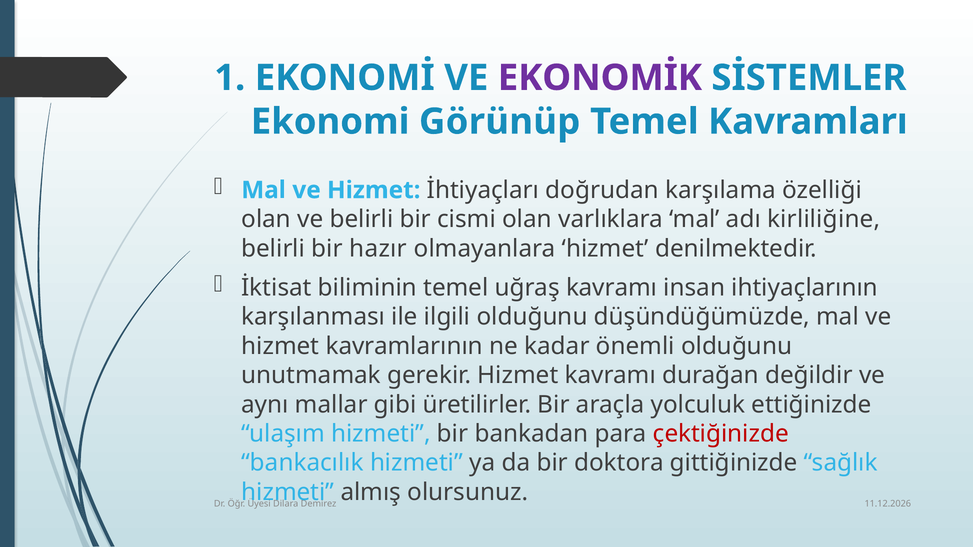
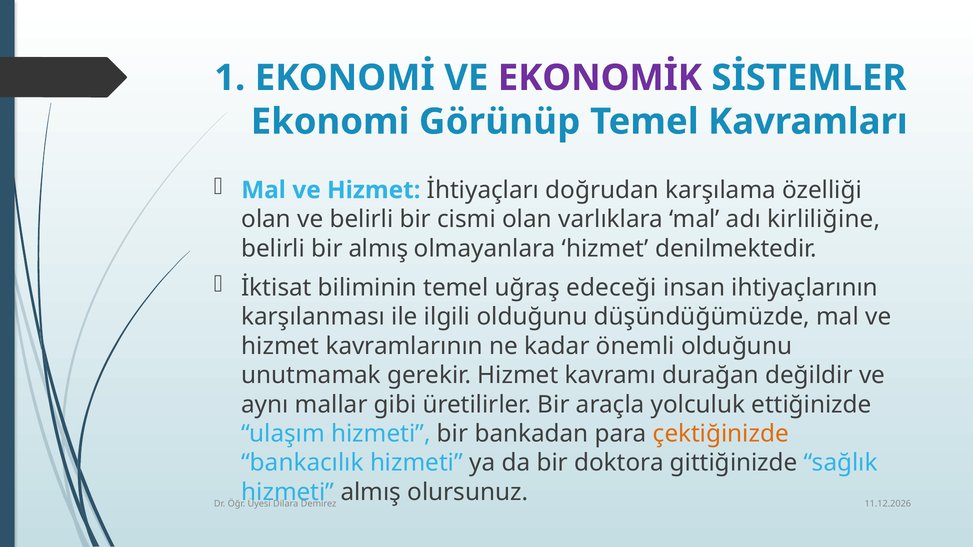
bir hazır: hazır -> almış
uğraş kavramı: kavramı -> edeceği
çektiğinizde colour: red -> orange
